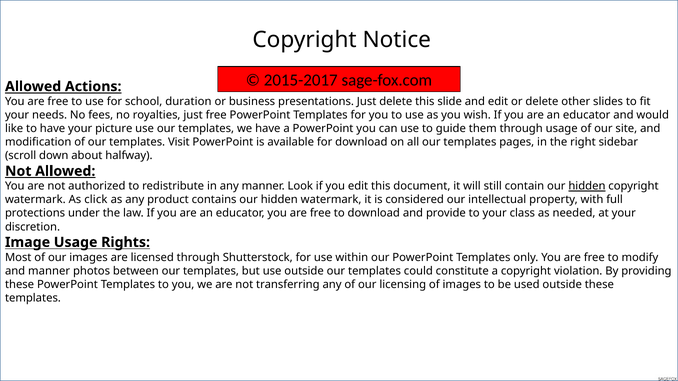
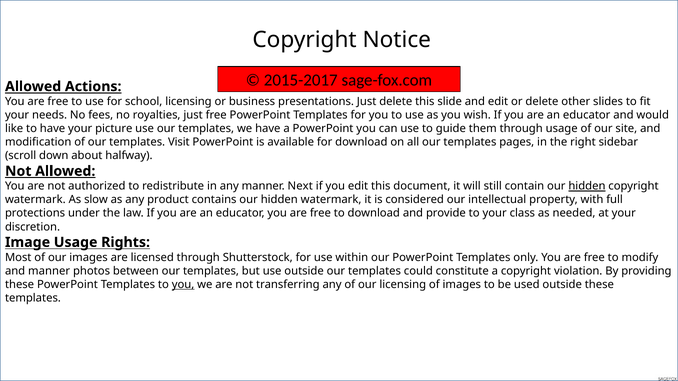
school duration: duration -> licensing
Look: Look -> Next
click: click -> slow
you at (183, 285) underline: none -> present
